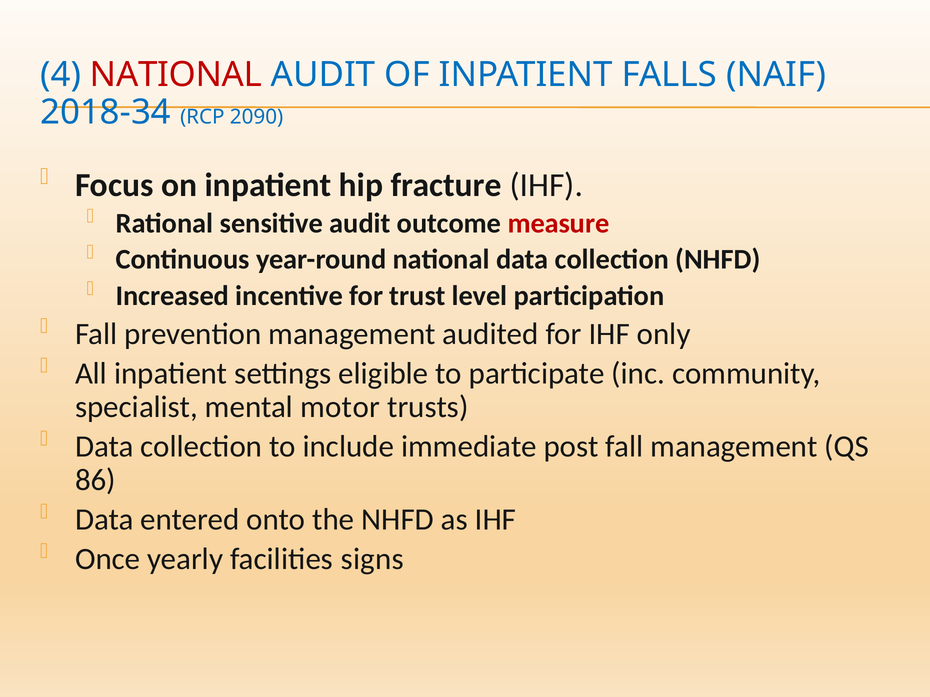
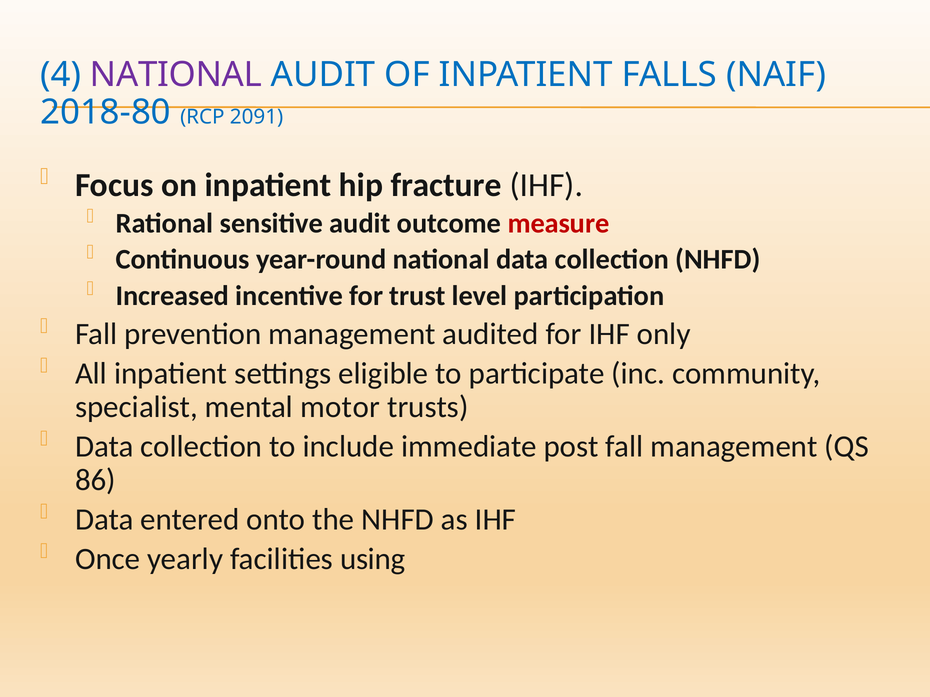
NATIONAL at (176, 75) colour: red -> purple
2018-34: 2018-34 -> 2018-80
2090: 2090 -> 2091
signs: signs -> using
